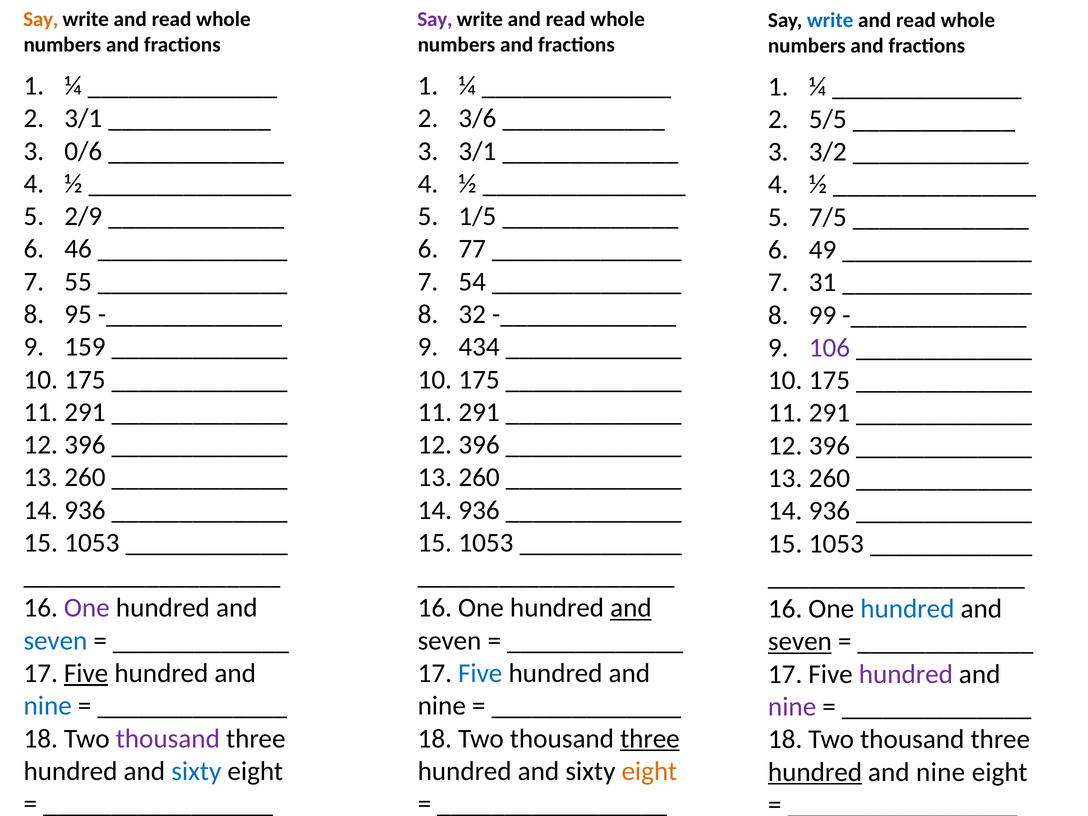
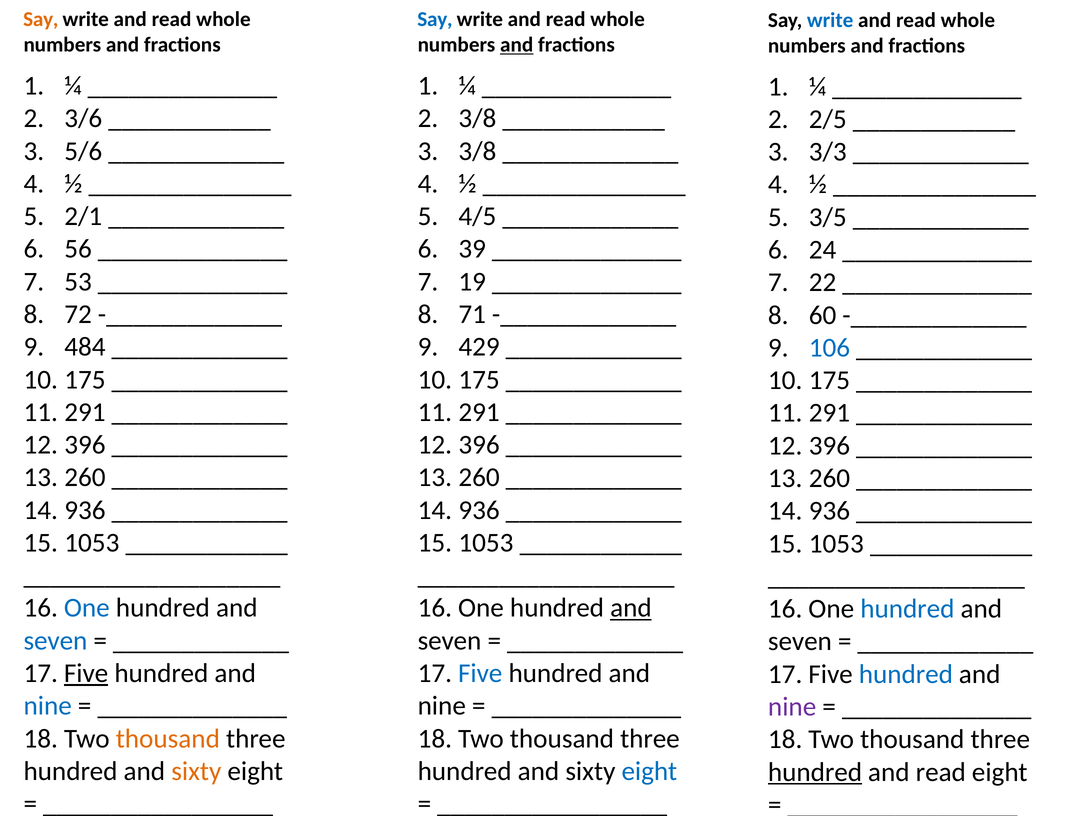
Say at (435, 19) colour: purple -> blue
and at (517, 45) underline: none -> present
3/1 at (83, 118): 3/1 -> 3/6
3/6 at (477, 118): 3/6 -> 3/8
5/5: 5/5 -> 2/5
0/6: 0/6 -> 5/6
3/1 at (477, 151): 3/1 -> 3/8
3/2: 3/2 -> 3/3
2/9: 2/9 -> 2/1
1/5: 1/5 -> 4/5
7/5: 7/5 -> 3/5
46: 46 -> 56
77: 77 -> 39
49: 49 -> 24
55: 55 -> 53
54: 54 -> 19
31: 31 -> 22
95: 95 -> 72
32: 32 -> 71
99: 99 -> 60
159: 159 -> 484
434: 434 -> 429
106 colour: purple -> blue
One at (87, 608) colour: purple -> blue
seven at (800, 641) underline: present -> none
hundred at (906, 674) colour: purple -> blue
thousand at (168, 739) colour: purple -> orange
three at (650, 739) underline: present -> none
sixty at (196, 771) colour: blue -> orange
eight at (649, 771) colour: orange -> blue
nine at (941, 772): nine -> read
